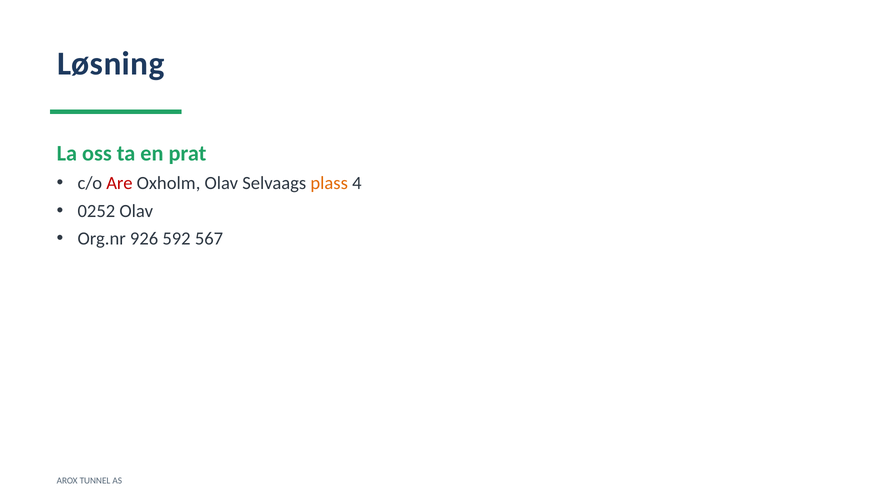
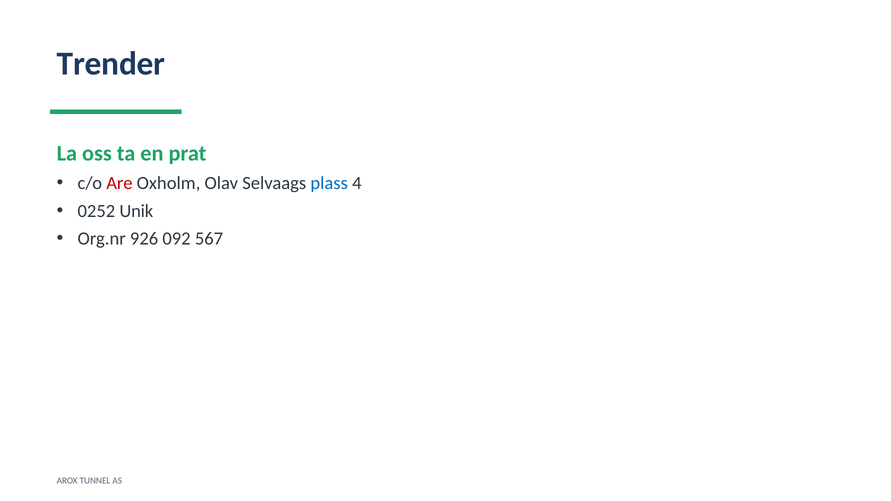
Løsning: Løsning -> Trender
plass colour: orange -> blue
0252 Olav: Olav -> Unik
592: 592 -> 092
